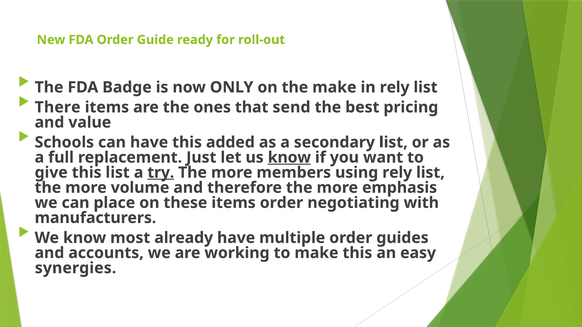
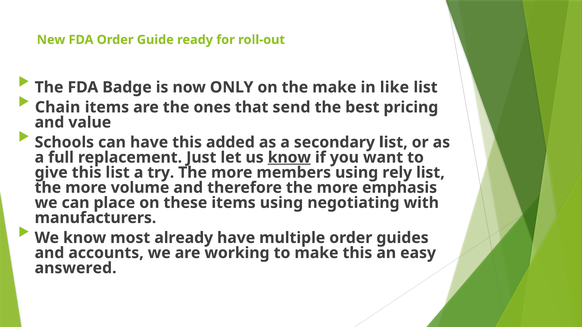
in rely: rely -> like
There: There -> Chain
try underline: present -> none
items order: order -> using
synergies: synergies -> answered
